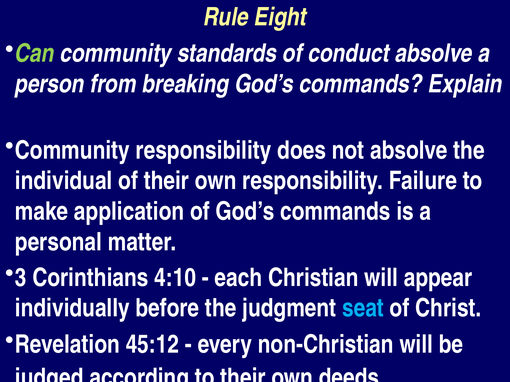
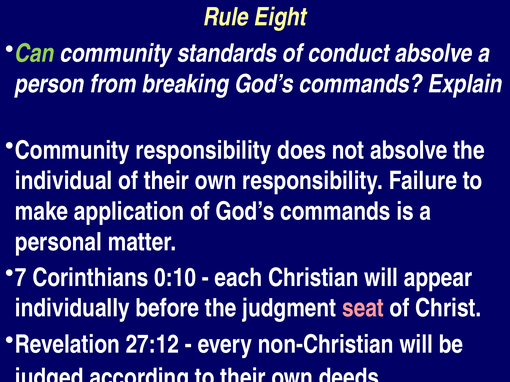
3: 3 -> 7
4:10: 4:10 -> 0:10
seat colour: light blue -> pink
45:12: 45:12 -> 27:12
